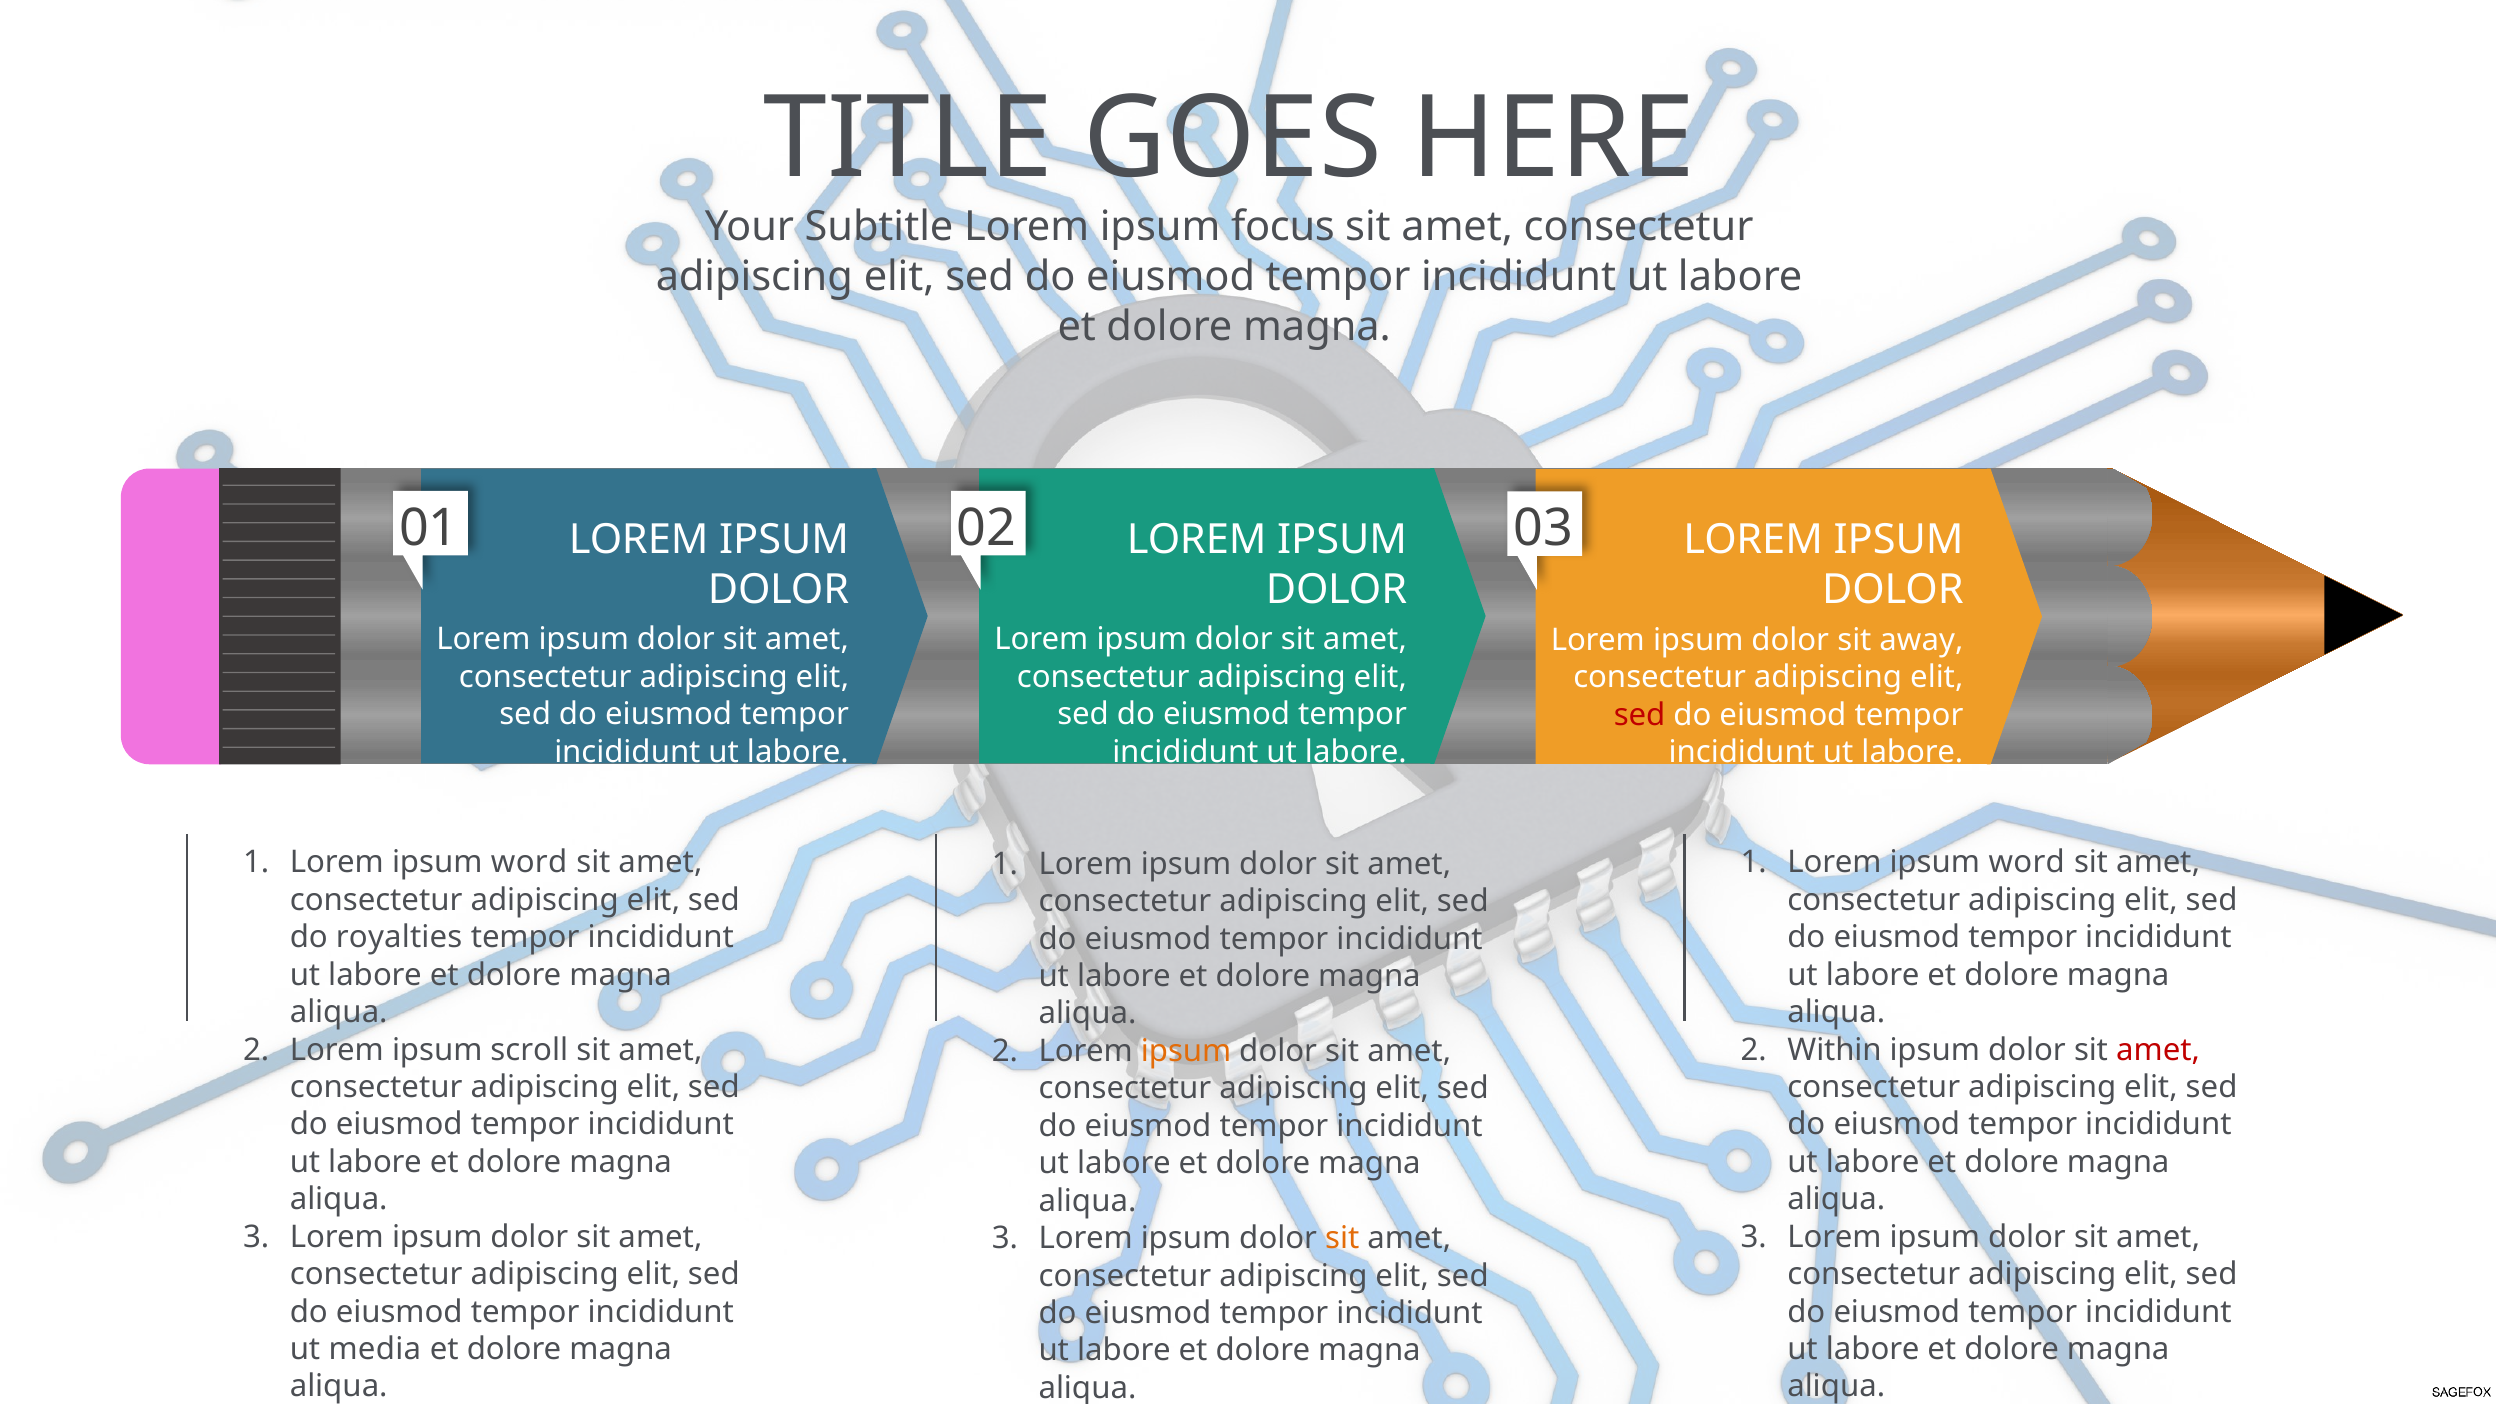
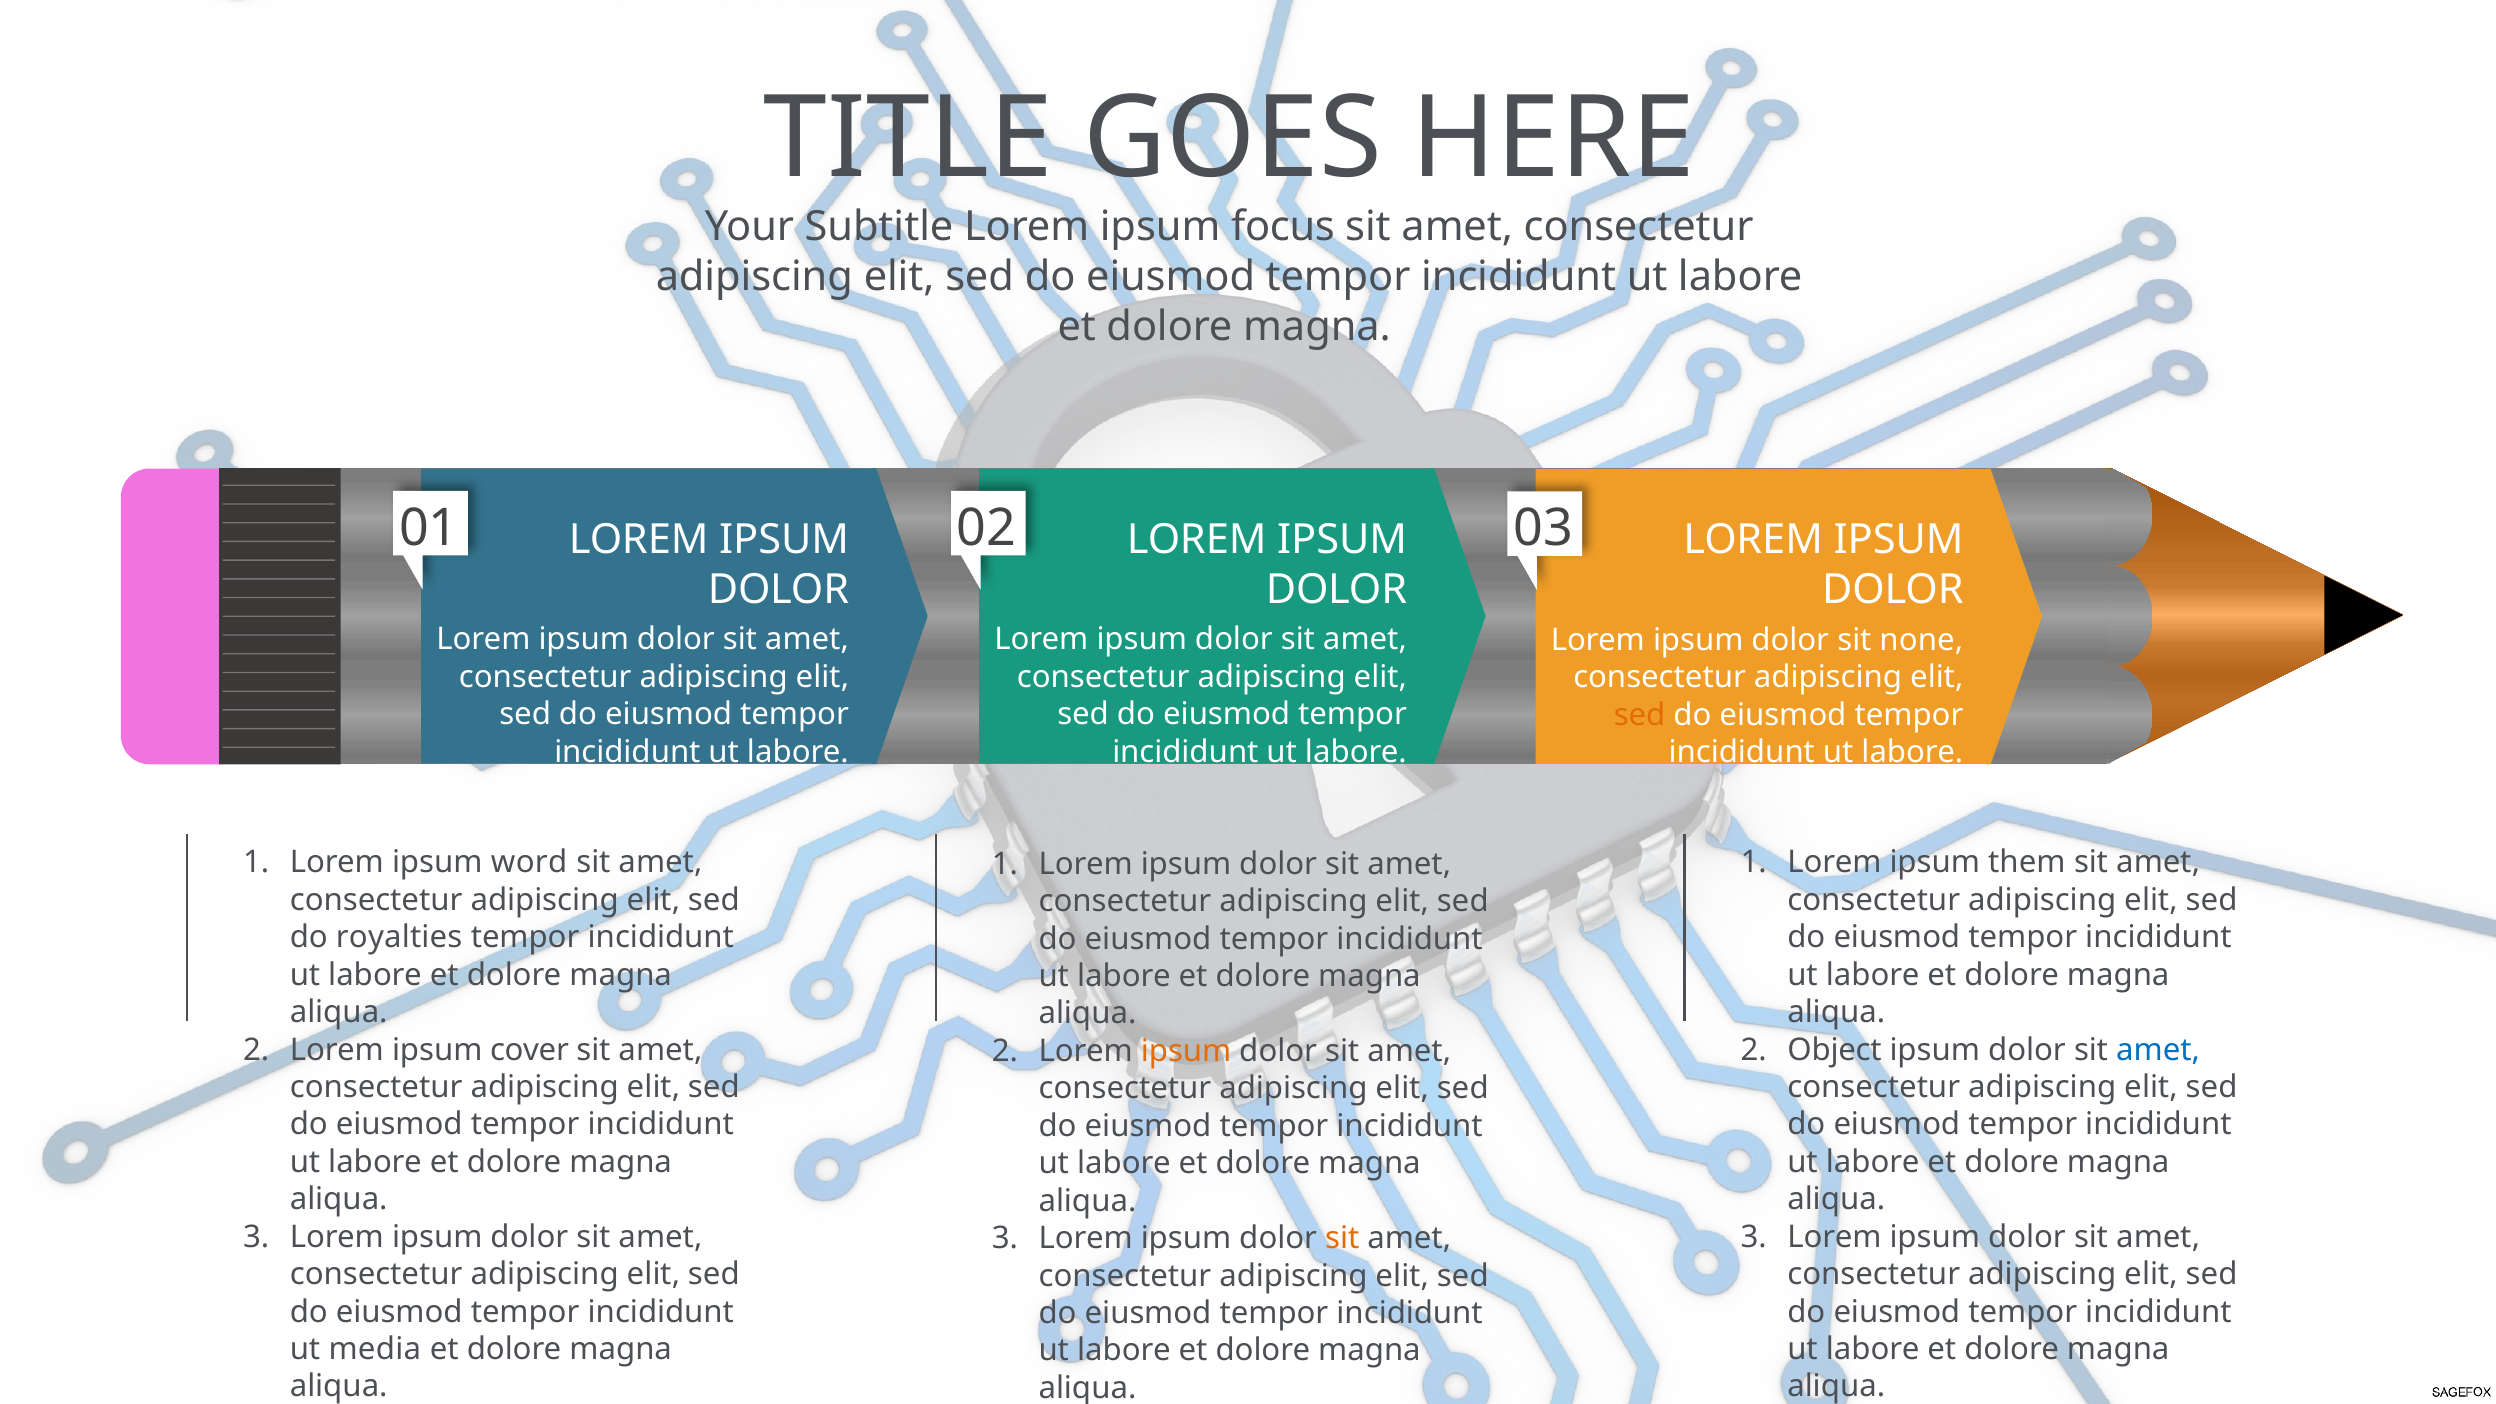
away: away -> none
sed at (1640, 715) colour: red -> orange
word at (2027, 863): word -> them
scroll: scroll -> cover
Within: Within -> Object
amet at (2158, 1050) colour: red -> blue
